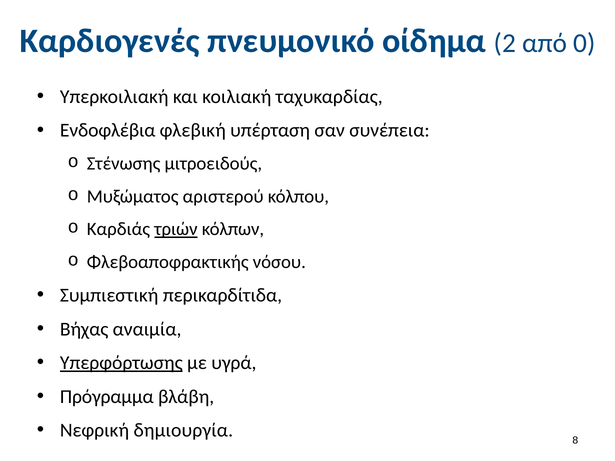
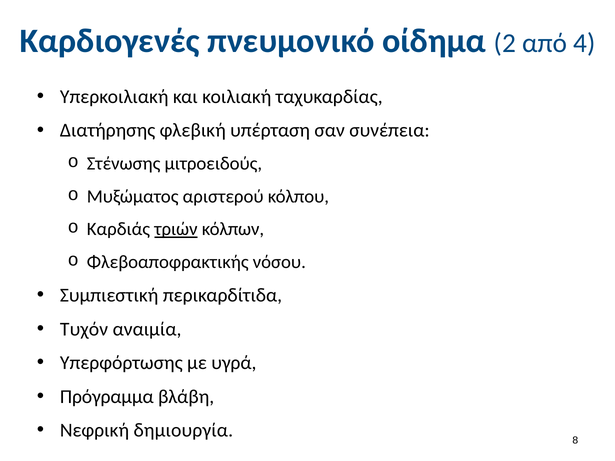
0: 0 -> 4
Ενδοφλέβια: Ενδοφλέβια -> Διατήρησης
Βήχας: Βήχας -> Τυχόν
Υπερφόρτωσης underline: present -> none
